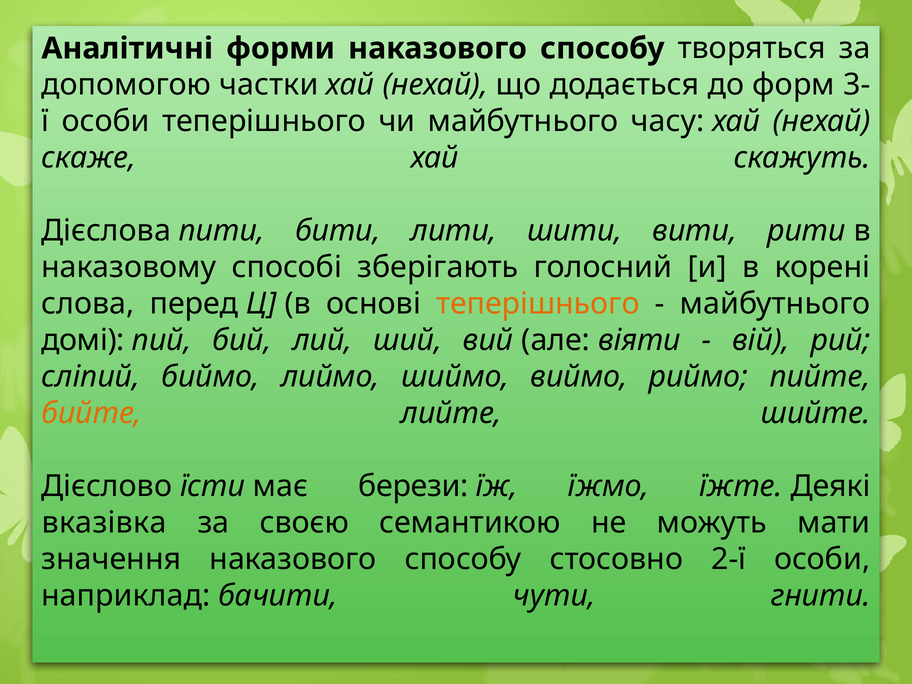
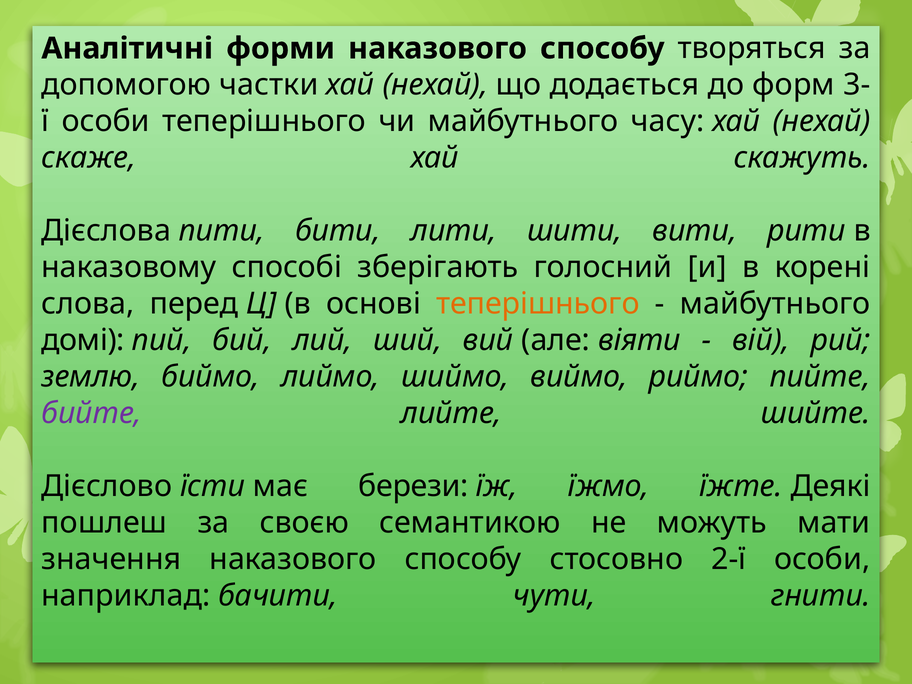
сліпий: сліпий -> землю
бийте colour: orange -> purple
вказівка: вказівка -> пошлеш
